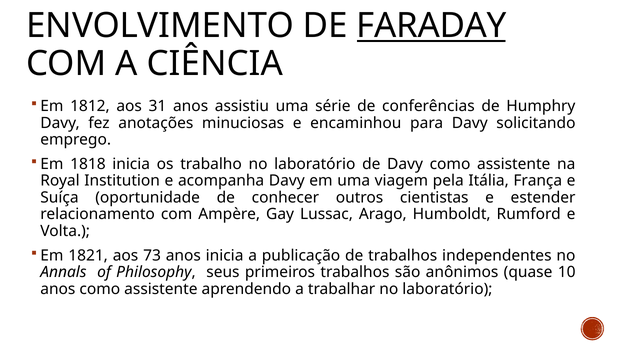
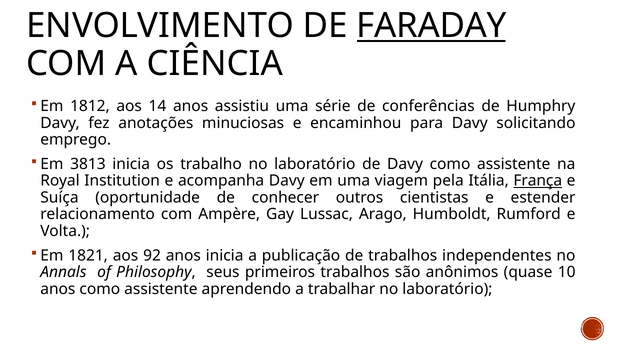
31: 31 -> 14
1818: 1818 -> 3813
França underline: none -> present
73: 73 -> 92
